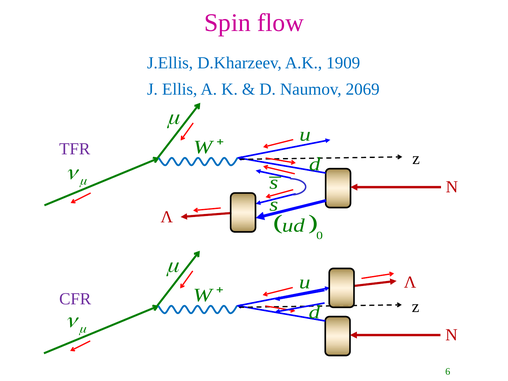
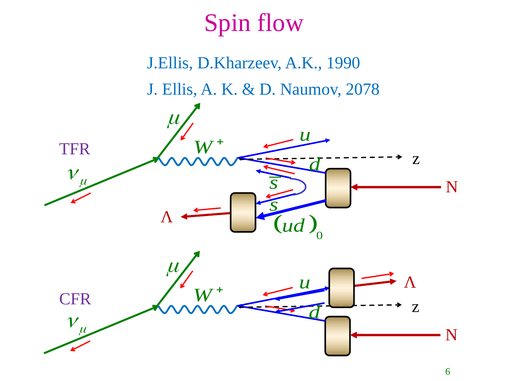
1909: 1909 -> 1990
2069: 2069 -> 2078
